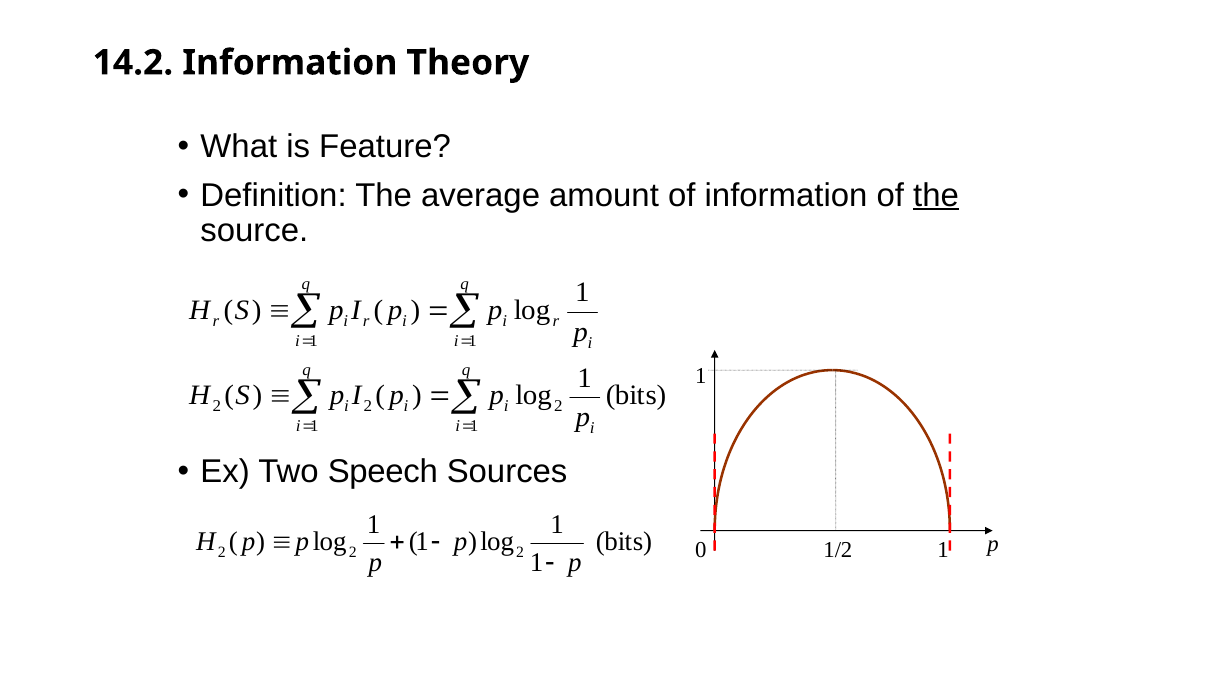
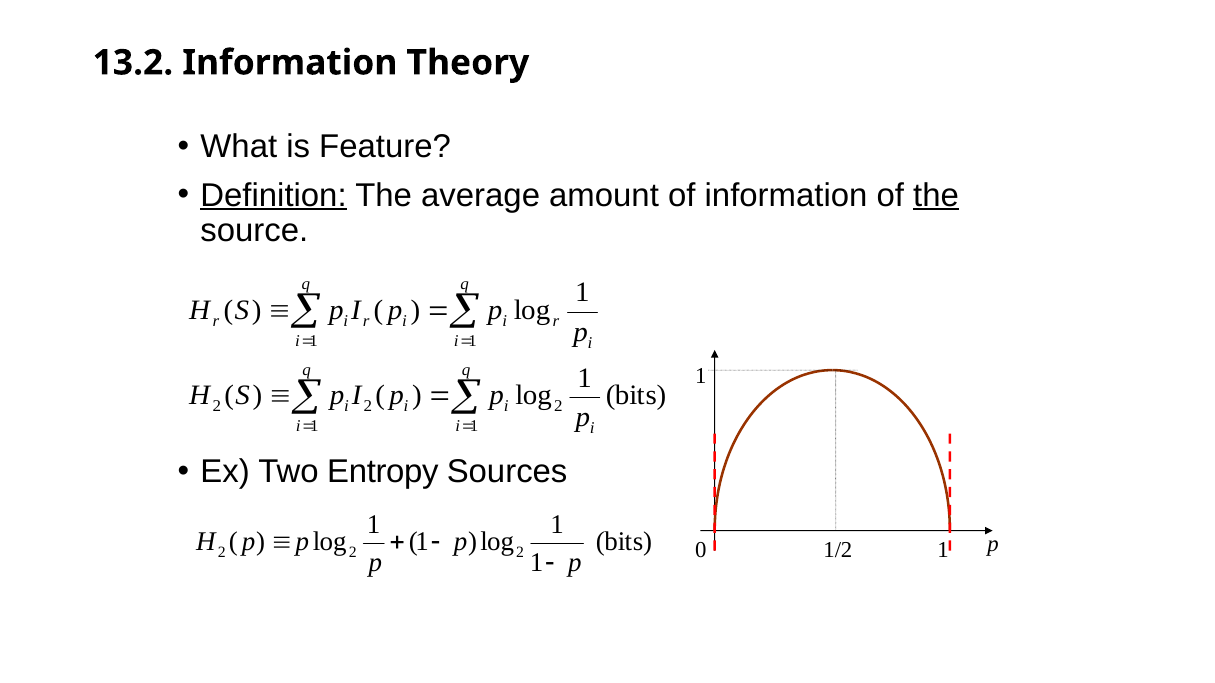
14.2: 14.2 -> 13.2
Definition underline: none -> present
Speech: Speech -> Entropy
